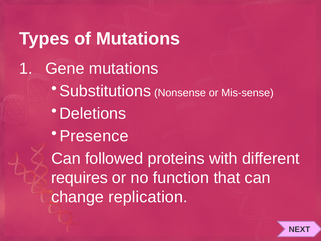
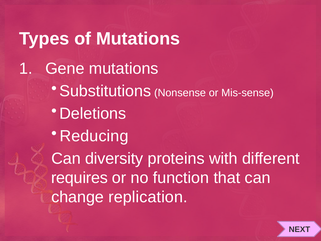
Presence: Presence -> Reducing
followed: followed -> diversity
